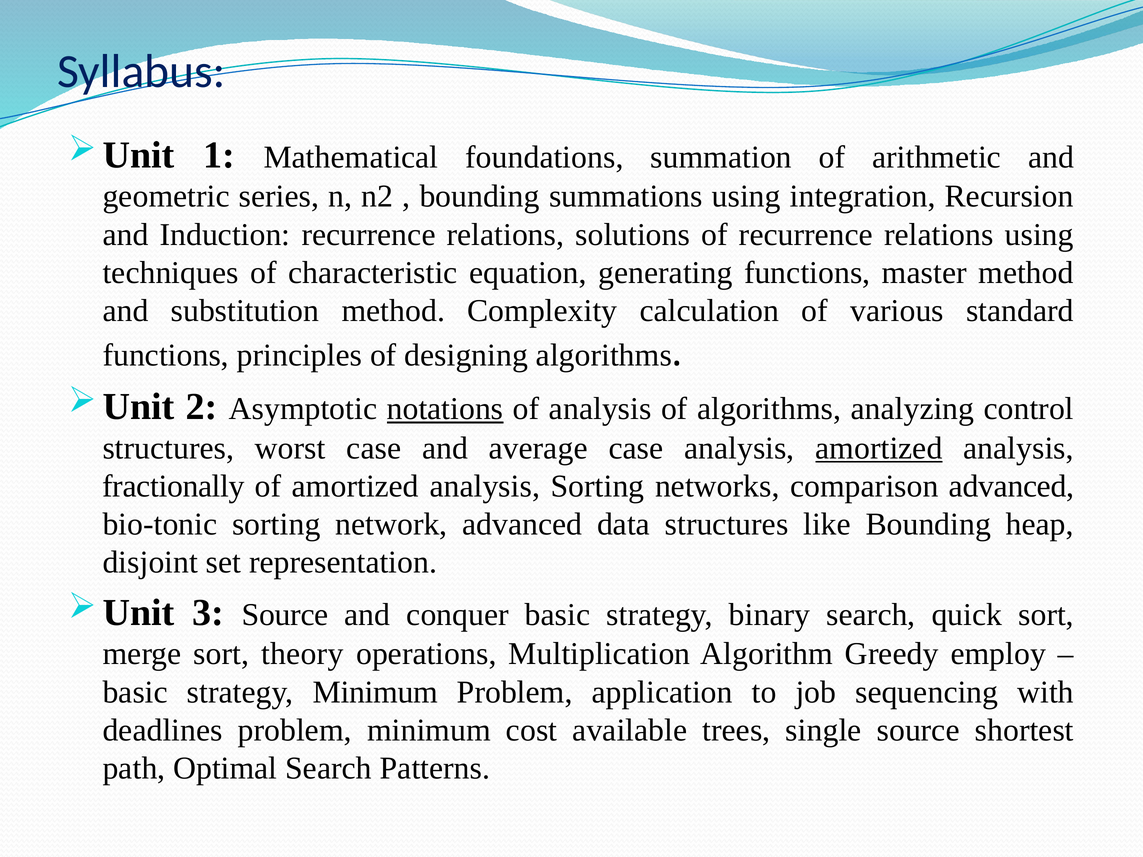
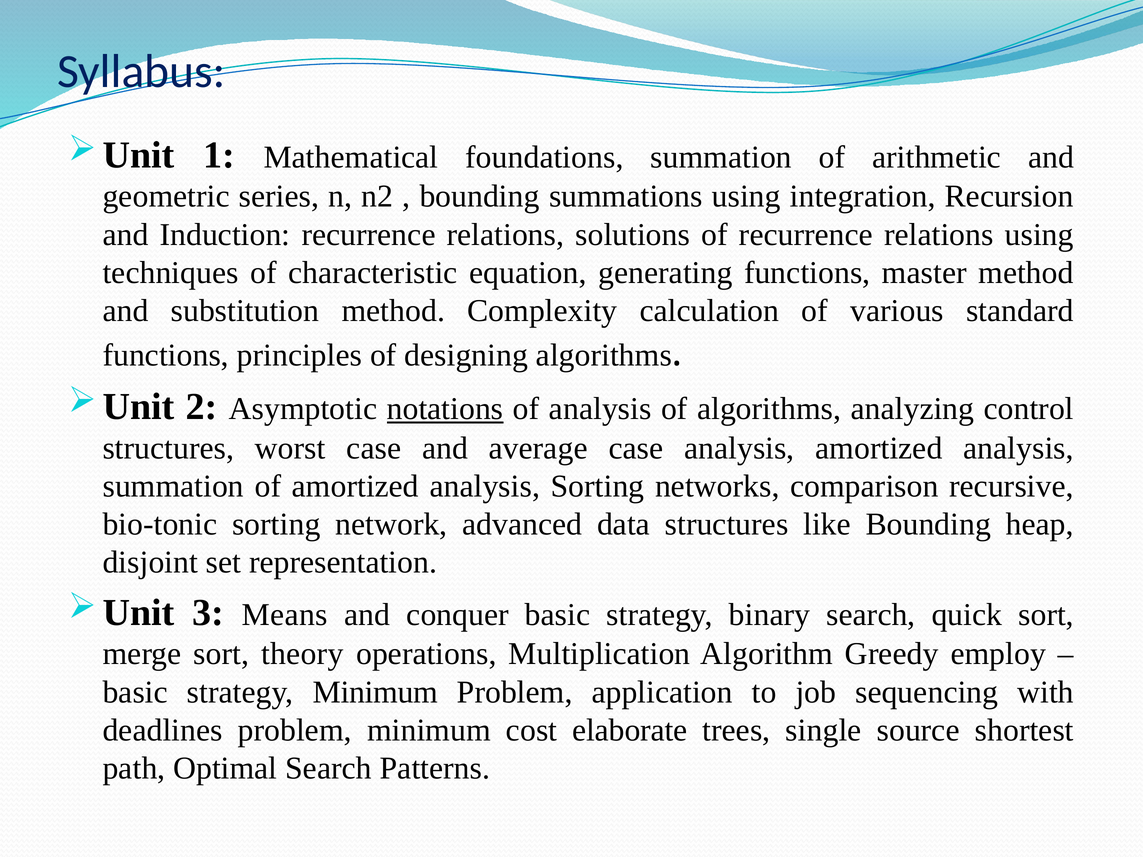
amortized at (879, 448) underline: present -> none
fractionally at (173, 486): fractionally -> summation
comparison advanced: advanced -> recursive
3 Source: Source -> Means
available: available -> elaborate
